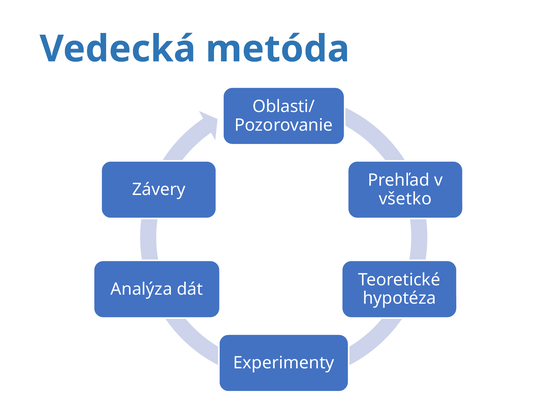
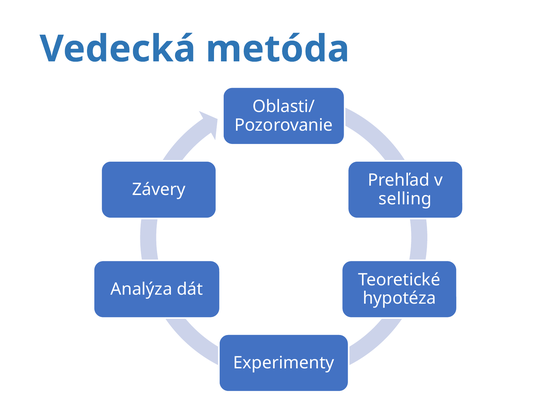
všetko: všetko -> selling
